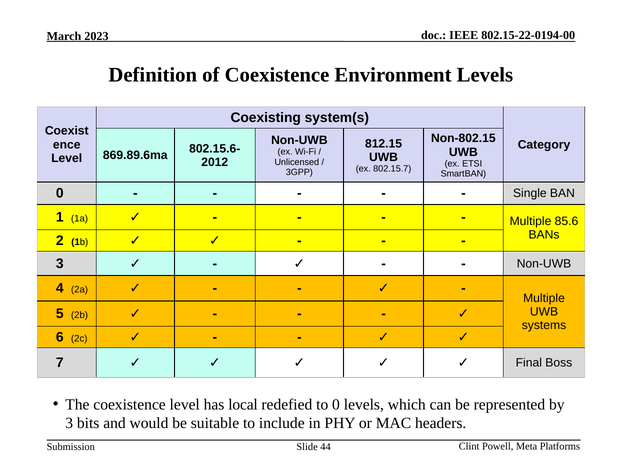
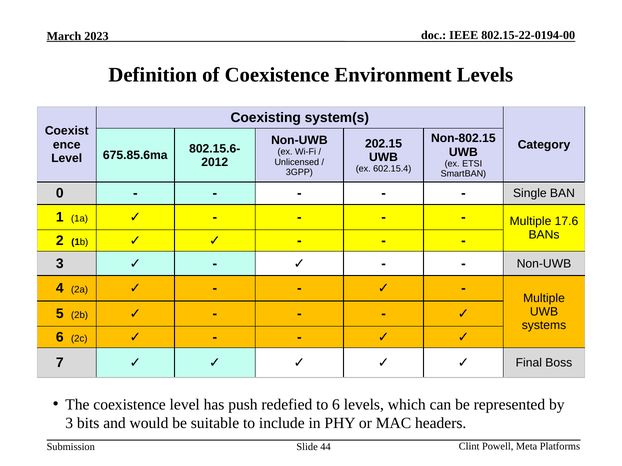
812.15: 812.15 -> 202.15
869.89.6ma: 869.89.6ma -> 675.85.6ma
802.15.7: 802.15.7 -> 602.15.4
85.6: 85.6 -> 17.6
local: local -> push
to 0: 0 -> 6
